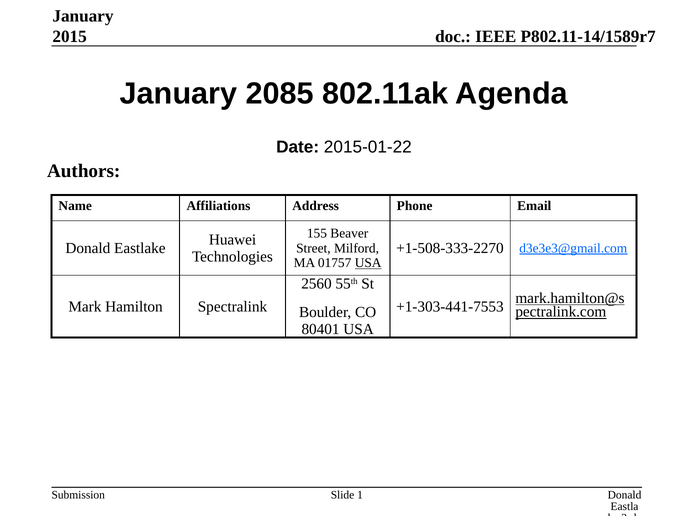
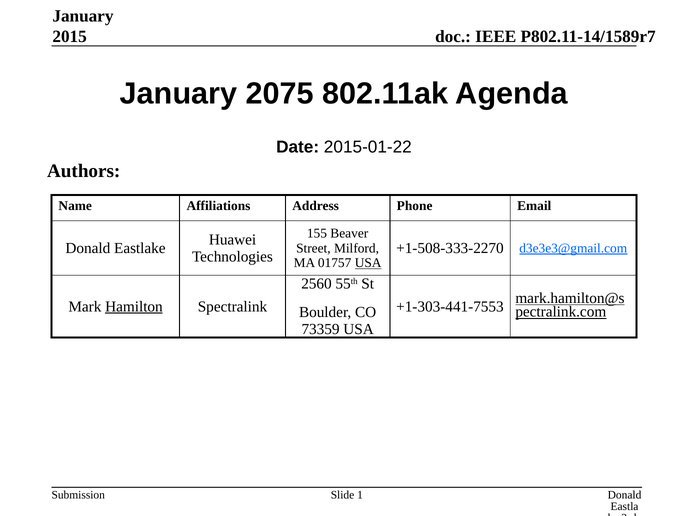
2085: 2085 -> 2075
Hamilton underline: none -> present
80401: 80401 -> 73359
